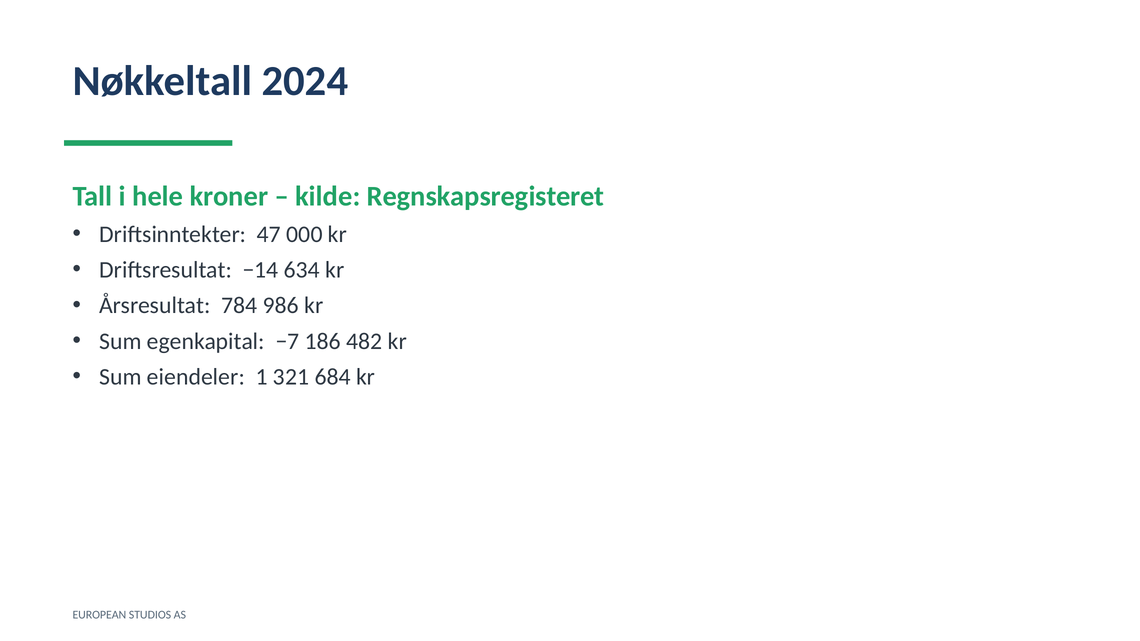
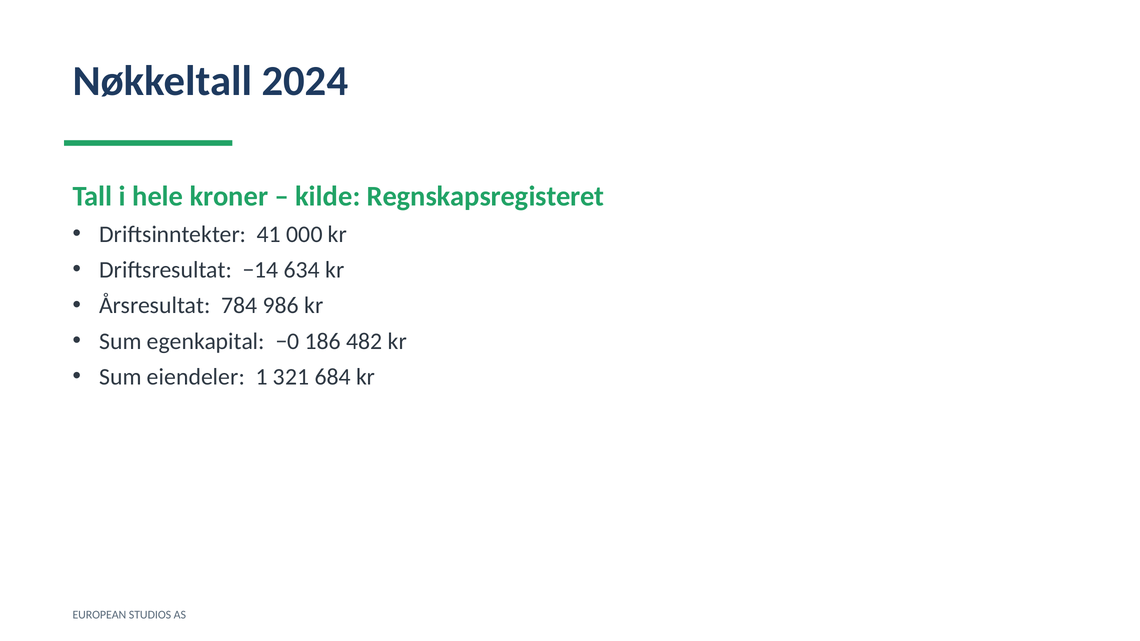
47: 47 -> 41
−7: −7 -> −0
